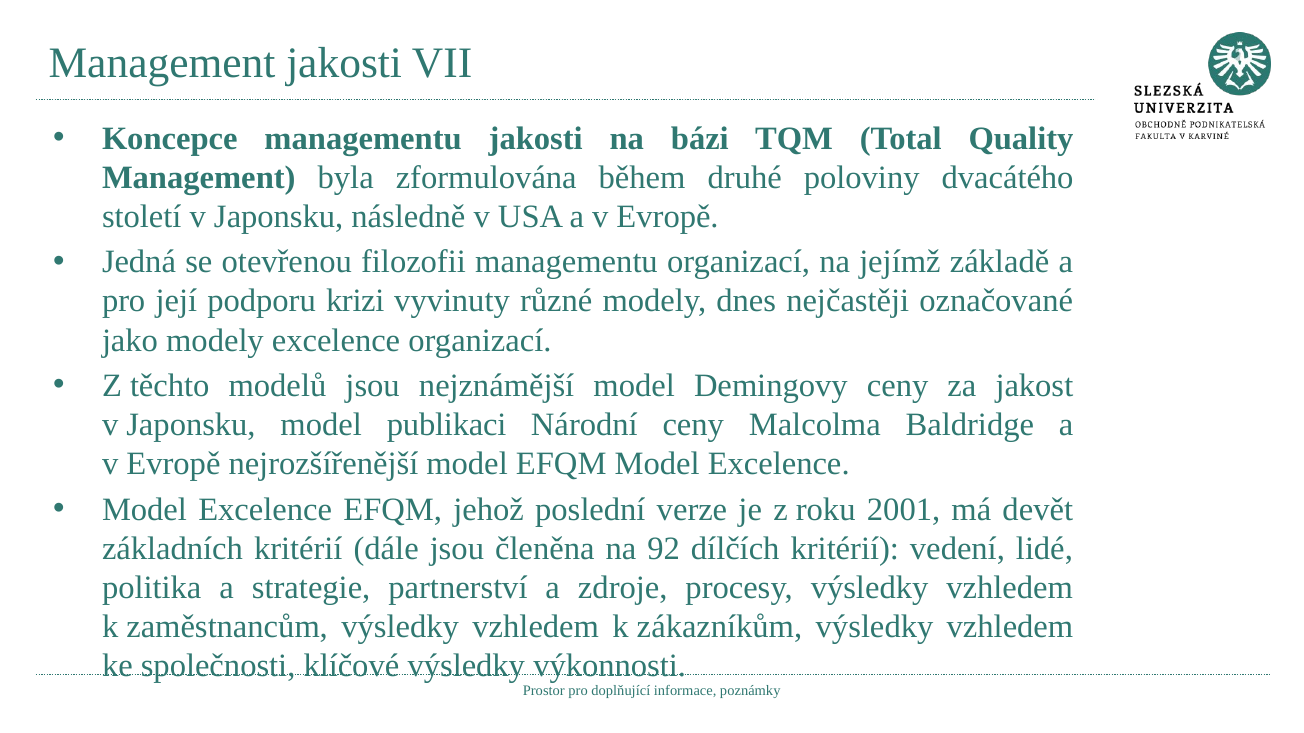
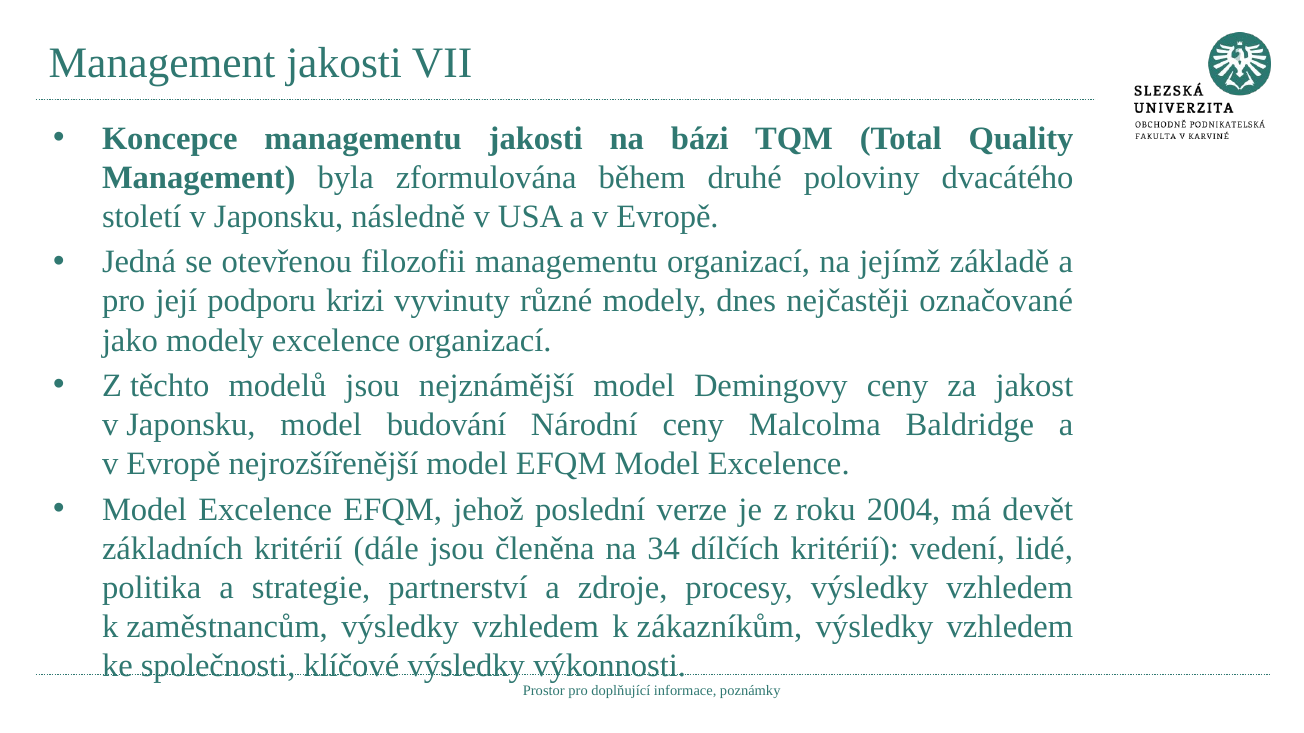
publikaci: publikaci -> budování
2001: 2001 -> 2004
92: 92 -> 34
